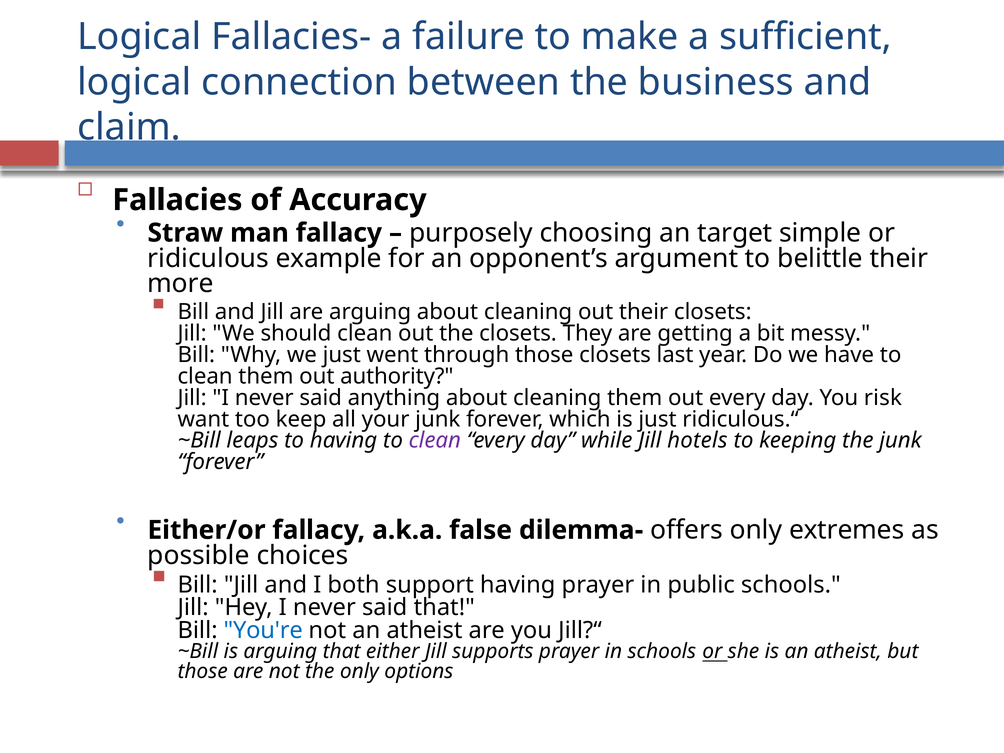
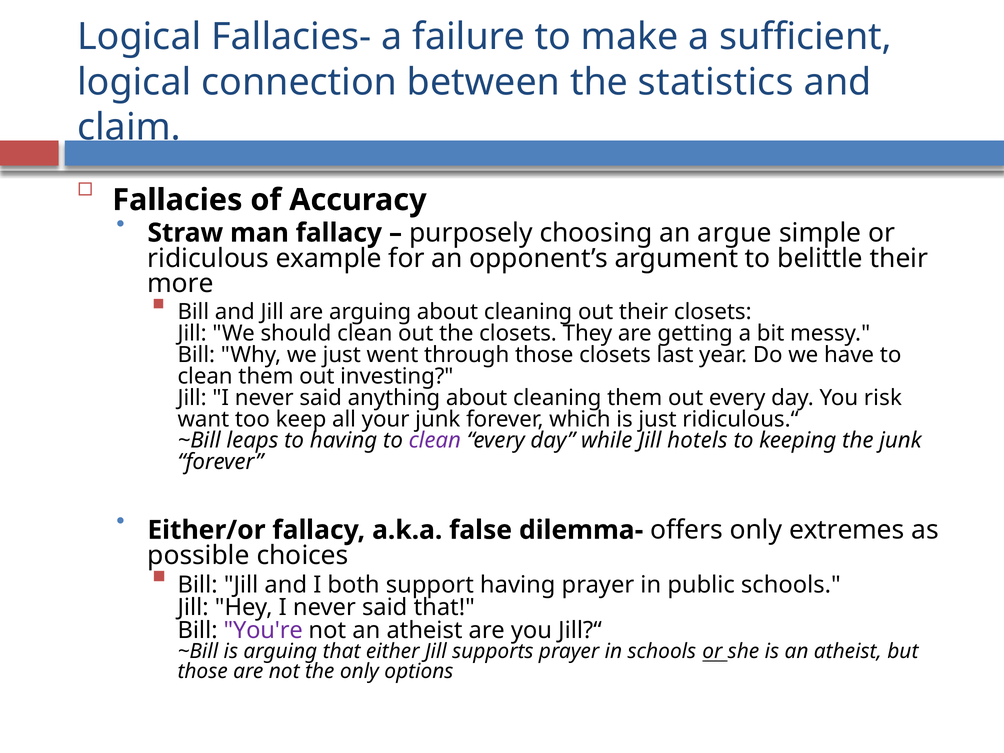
business: business -> statistics
target: target -> argue
authority: authority -> investing
You're colour: blue -> purple
